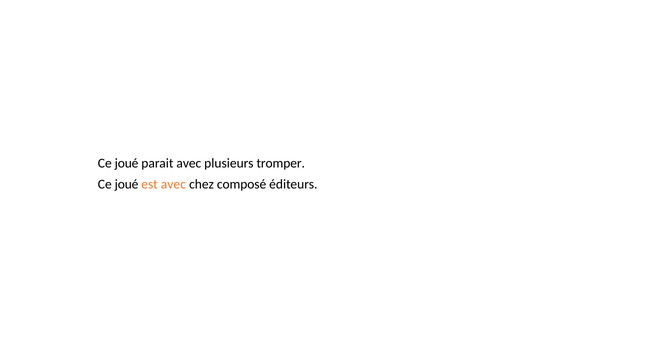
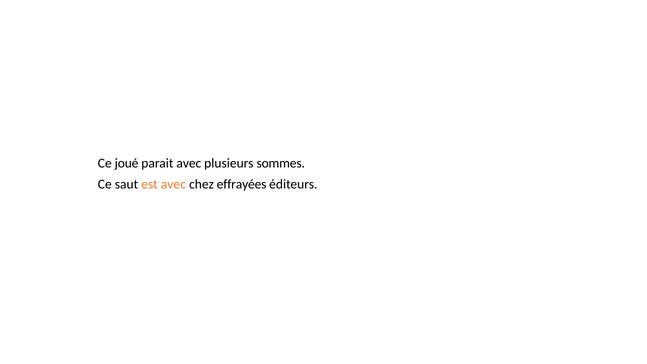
tromper: tromper -> sommes
joué at (127, 184): joué -> saut
composé: composé -> effrayées
